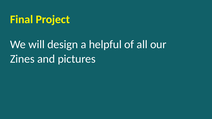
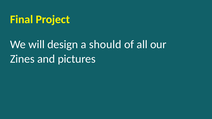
helpful: helpful -> should
